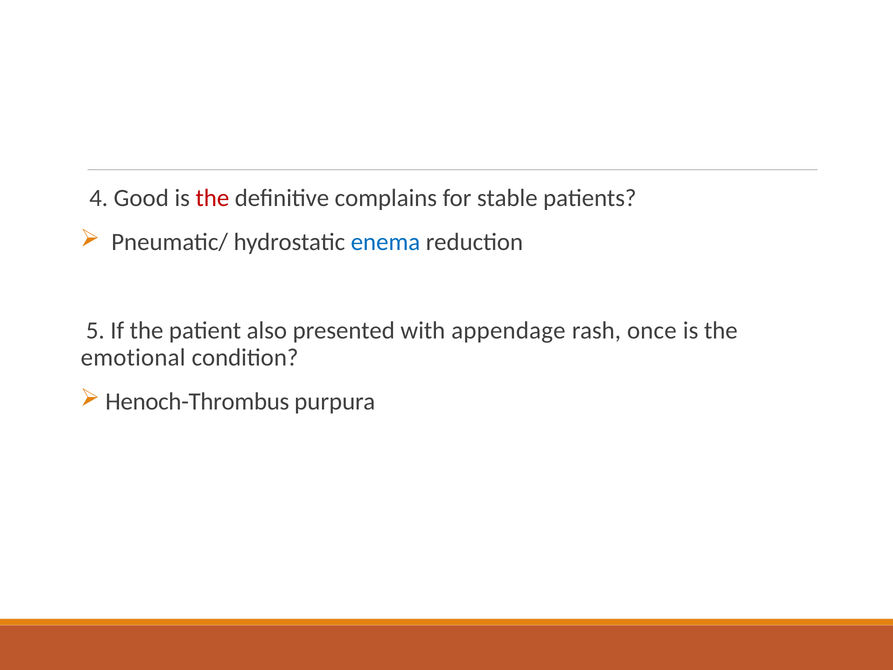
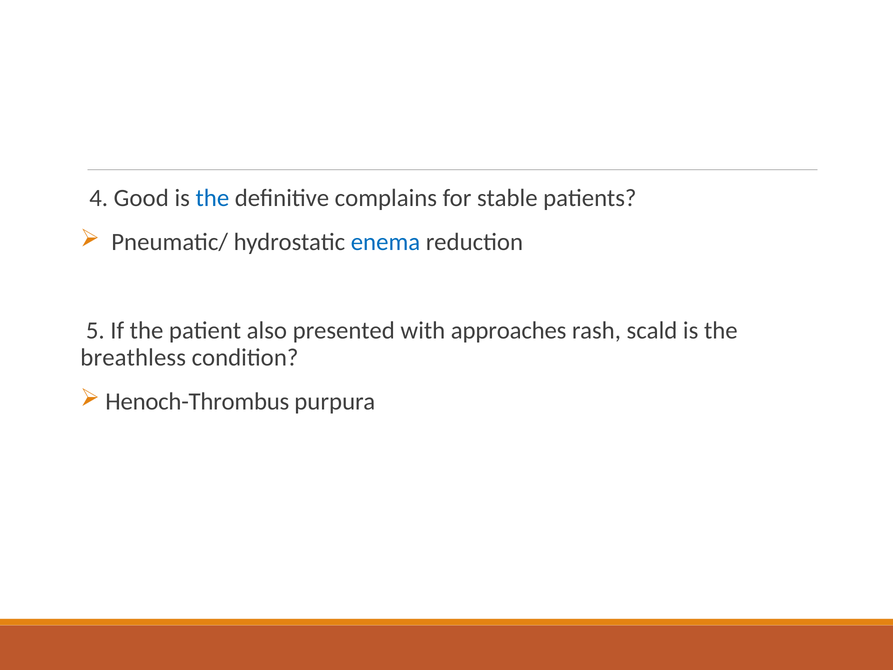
the at (212, 198) colour: red -> blue
appendage: appendage -> approaches
once: once -> scald
emotional: emotional -> breathless
